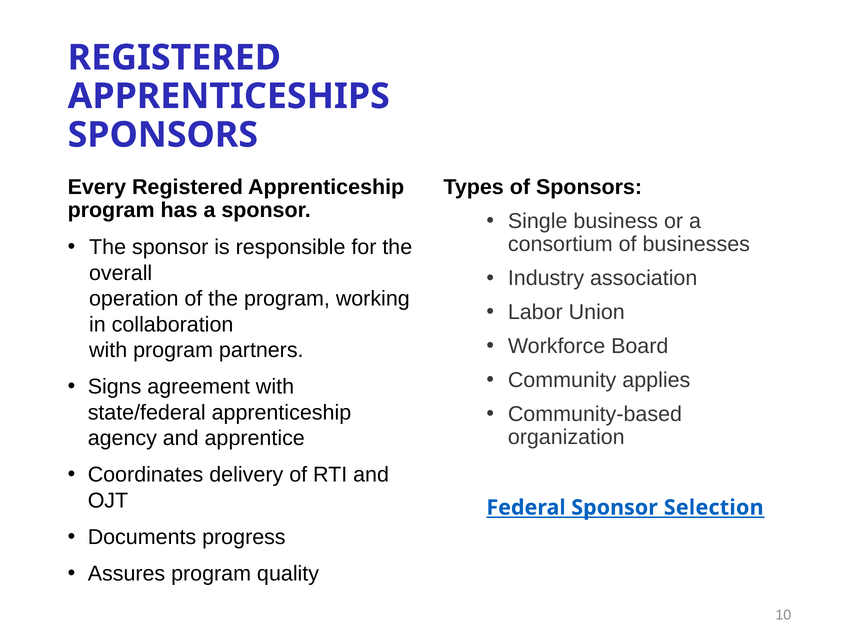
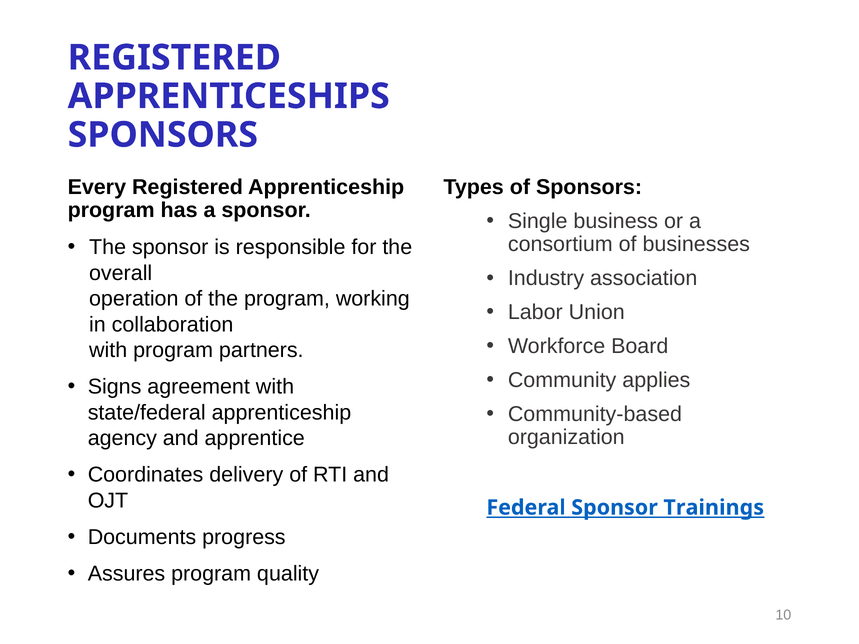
Selection: Selection -> Trainings
